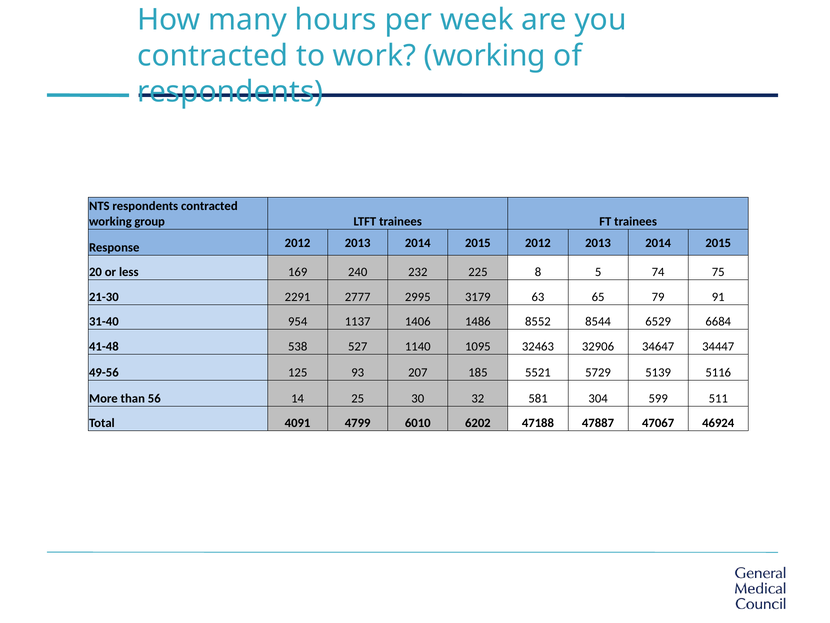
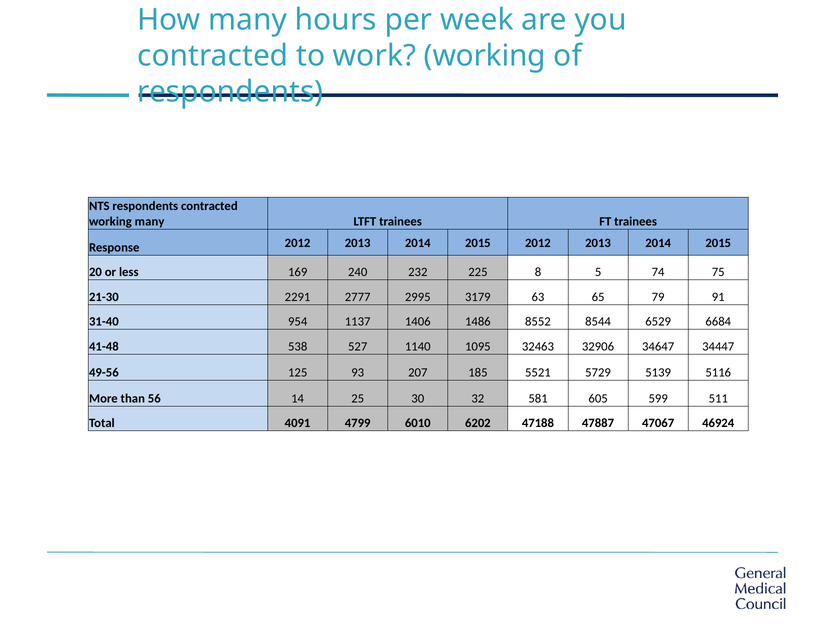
working group: group -> many
304: 304 -> 605
